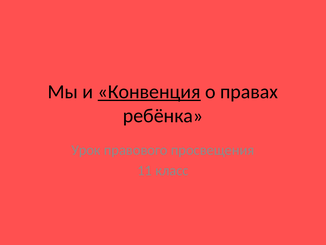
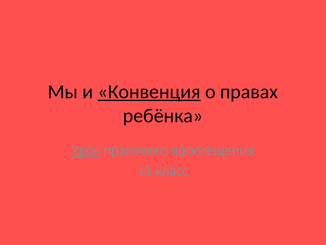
Урок underline: none -> present
